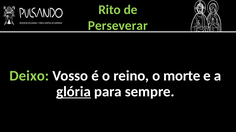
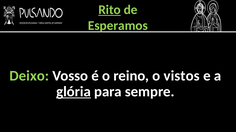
Rito underline: none -> present
Perseverar: Perseverar -> Esperamos
morte: morte -> vistos
